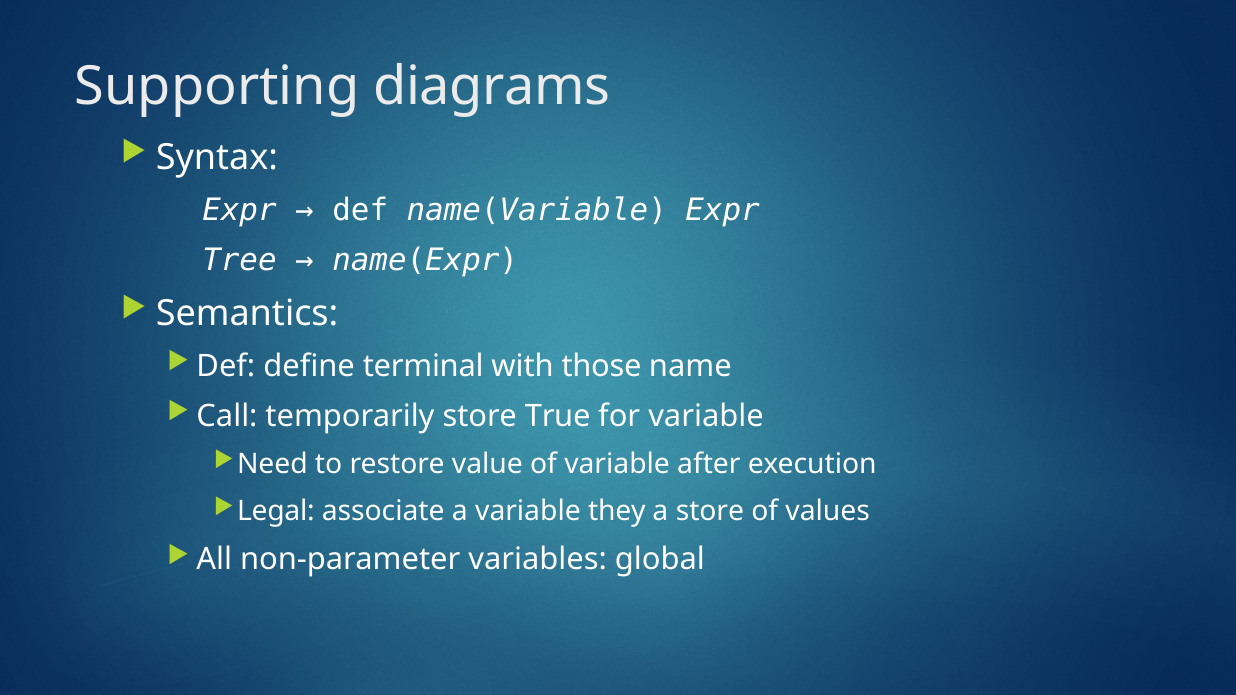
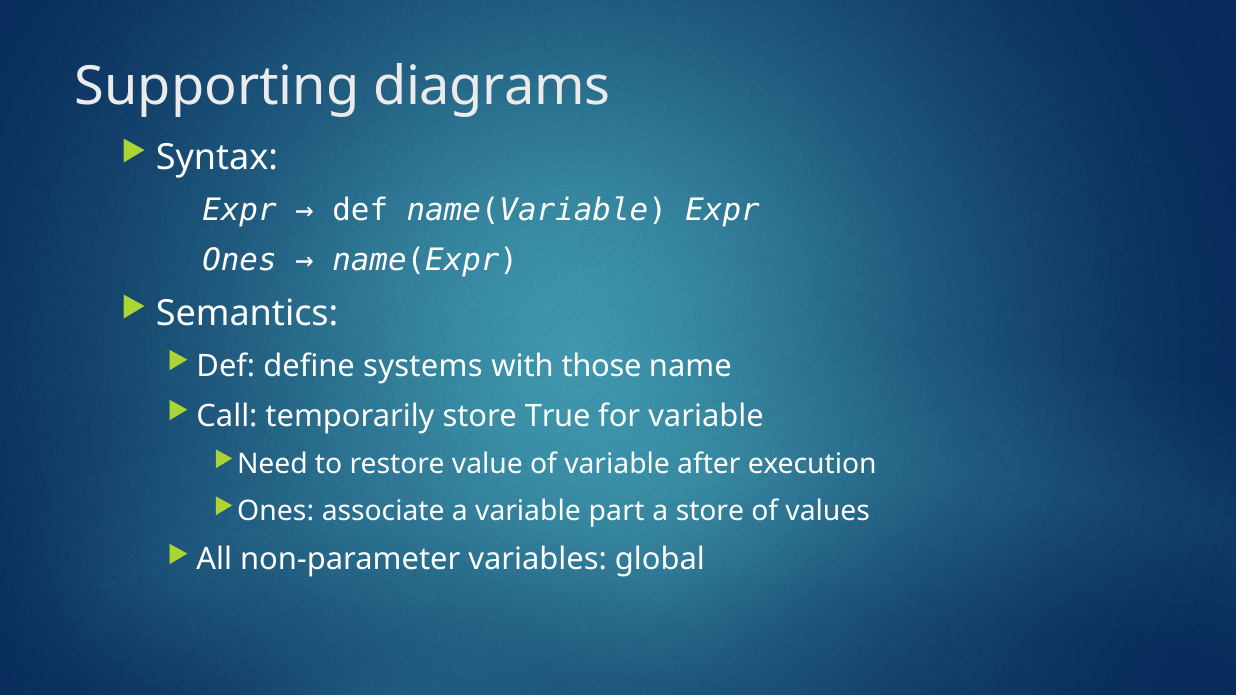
Tree at (239, 260): Tree -> Ones
terminal: terminal -> systems
Legal at (276, 511): Legal -> Ones
they: they -> part
